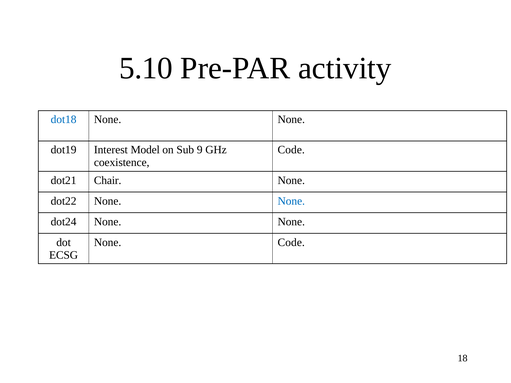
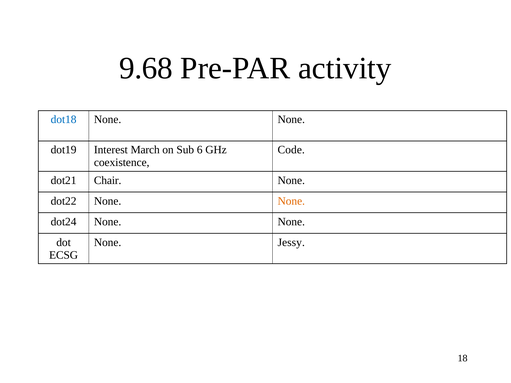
5.10: 5.10 -> 9.68
Model: Model -> March
9: 9 -> 6
None at (291, 201) colour: blue -> orange
None Code: Code -> Jessy
